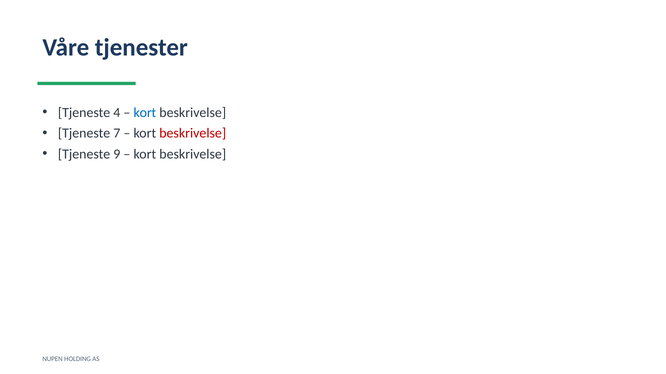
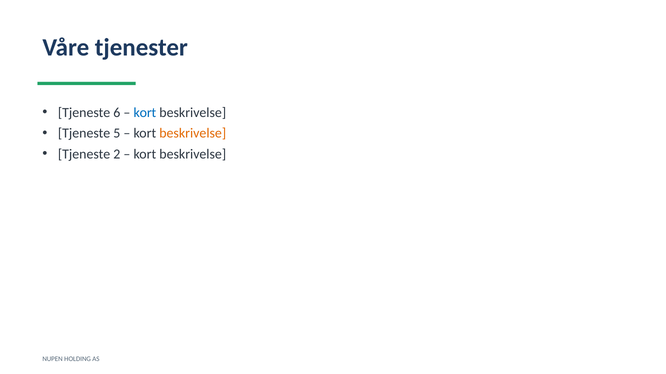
4: 4 -> 6
7: 7 -> 5
beskrivelse at (193, 134) colour: red -> orange
9: 9 -> 2
